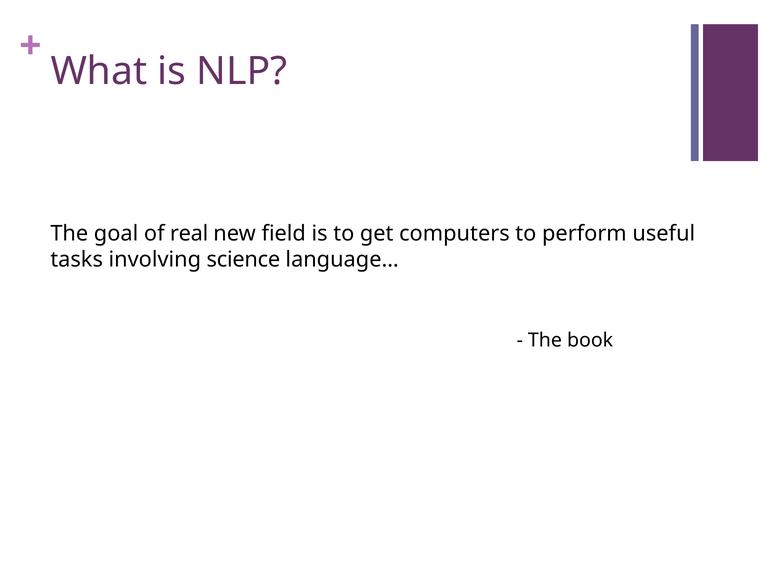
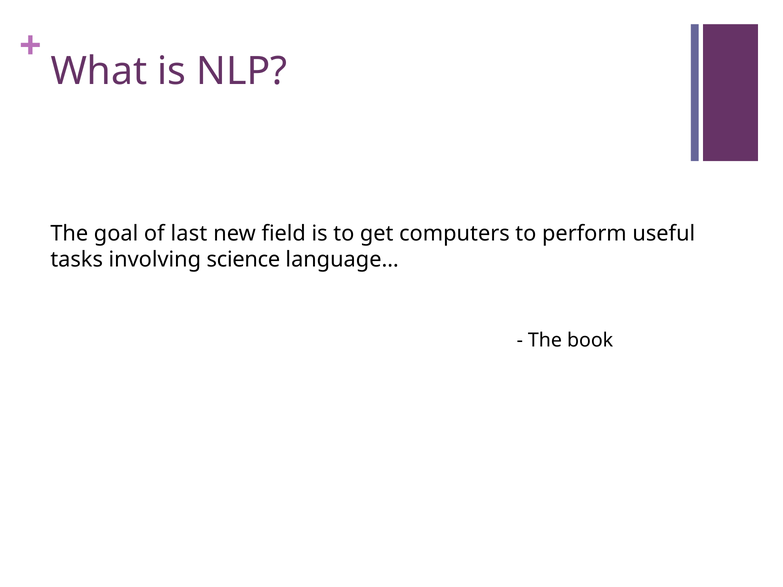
real: real -> last
